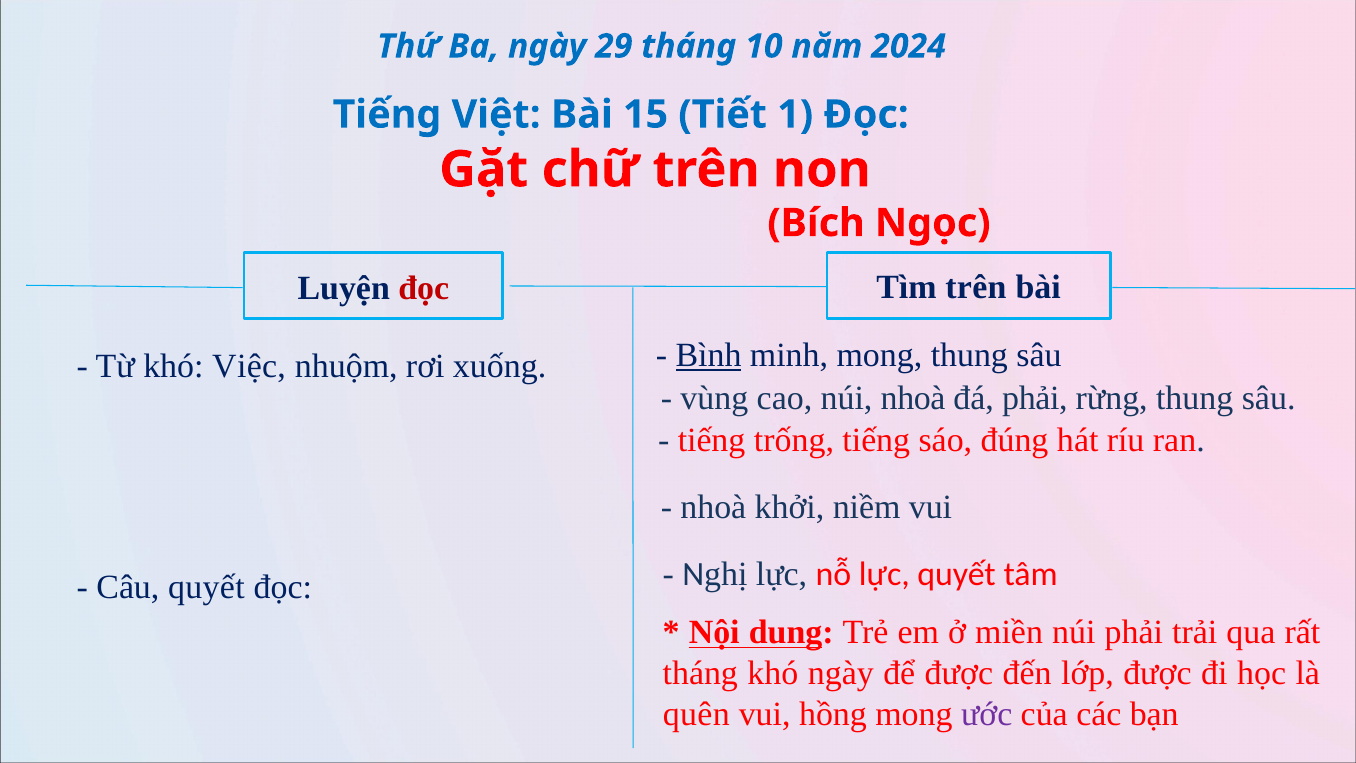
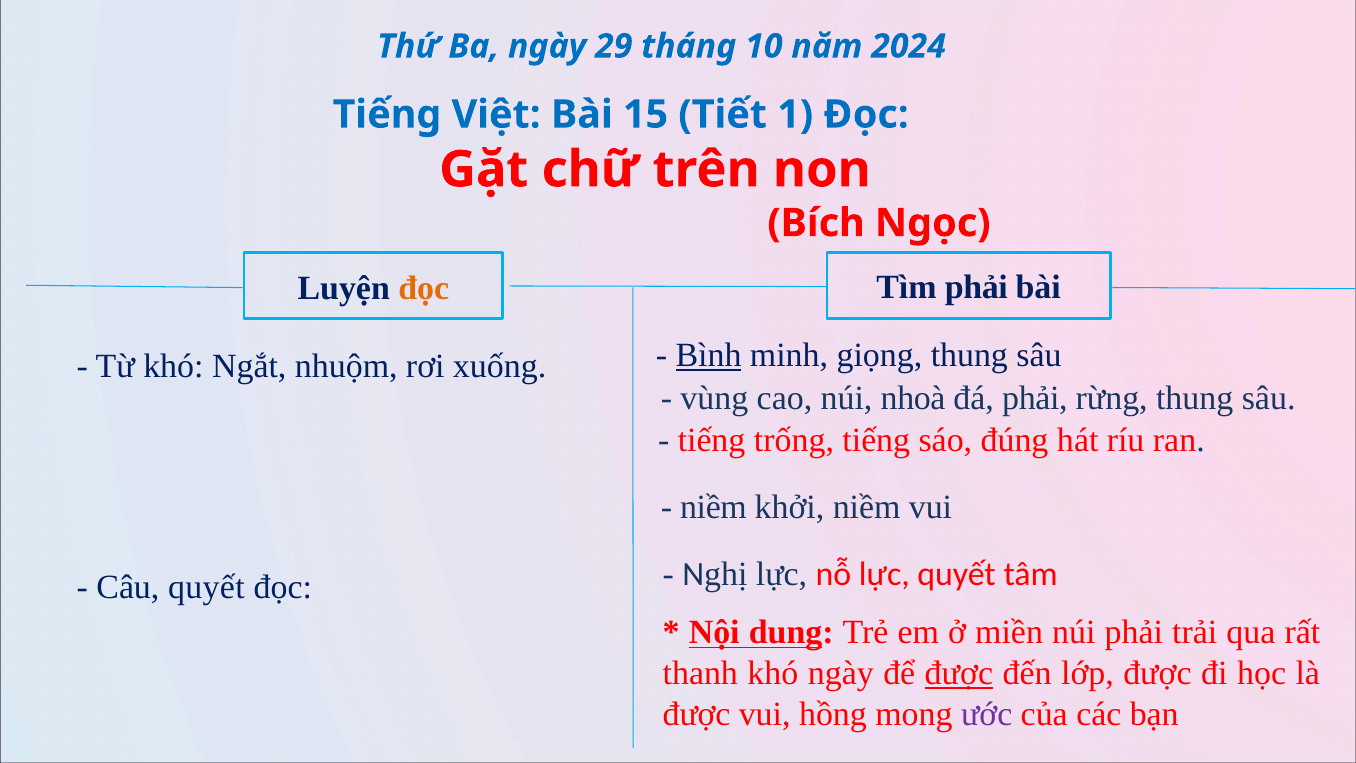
đọc at (424, 288) colour: red -> orange
Tìm trên: trên -> phải
Việc: Việc -> Ngắt
minh mong: mong -> giọng
nhoà at (713, 507): nhoà -> niềm
tháng at (700, 673): tháng -> thanh
được at (959, 673) underline: none -> present
quên at (696, 714): quên -> được
